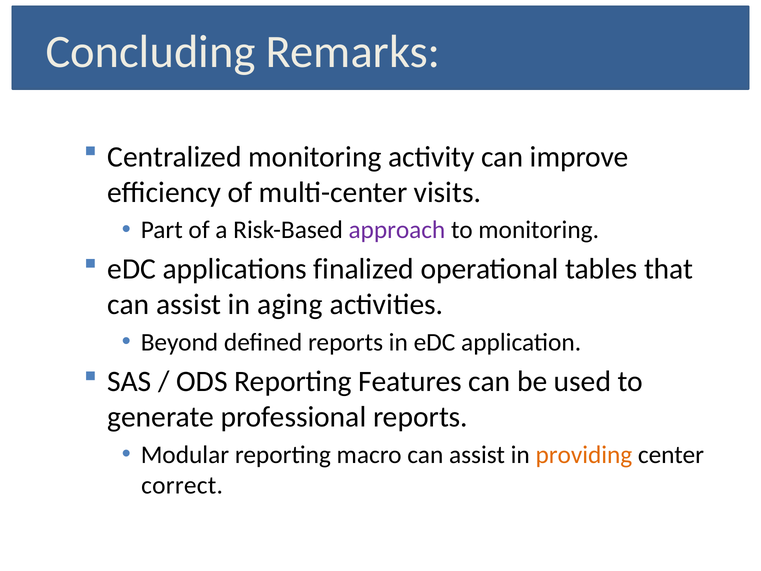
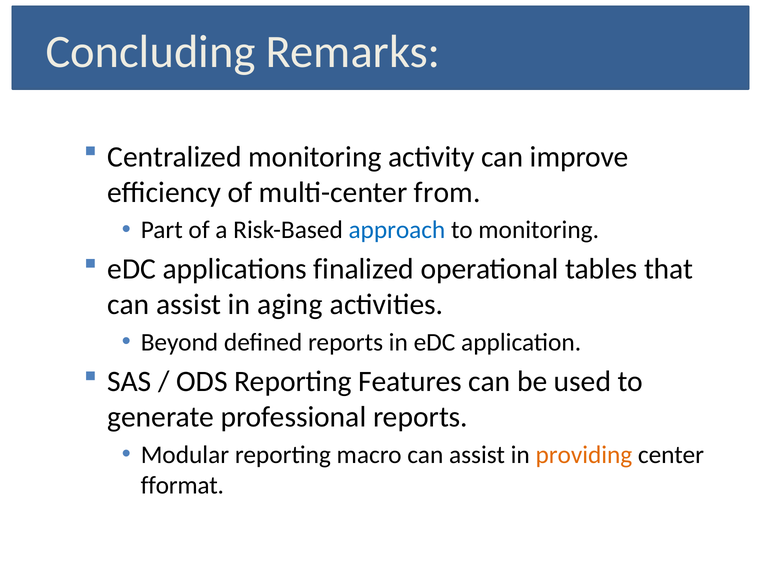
visits: visits -> from
approach colour: purple -> blue
correct: correct -> fformat
